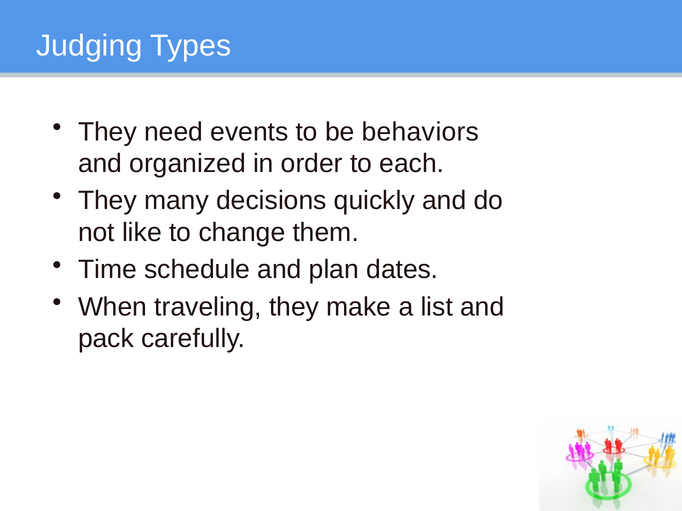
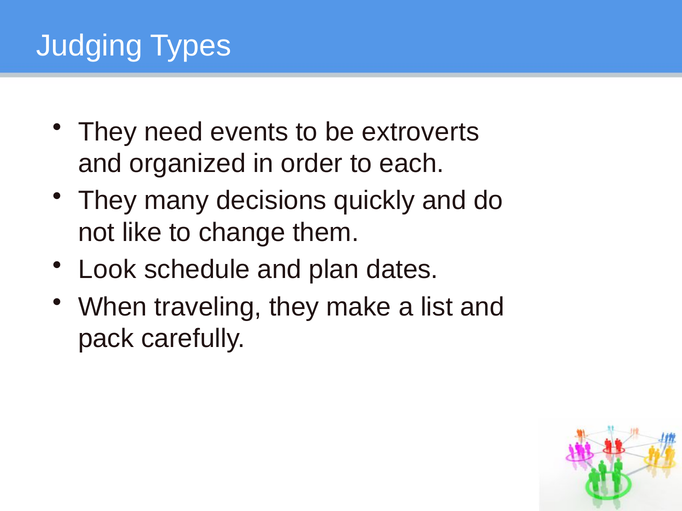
behaviors: behaviors -> extroverts
Time: Time -> Look
